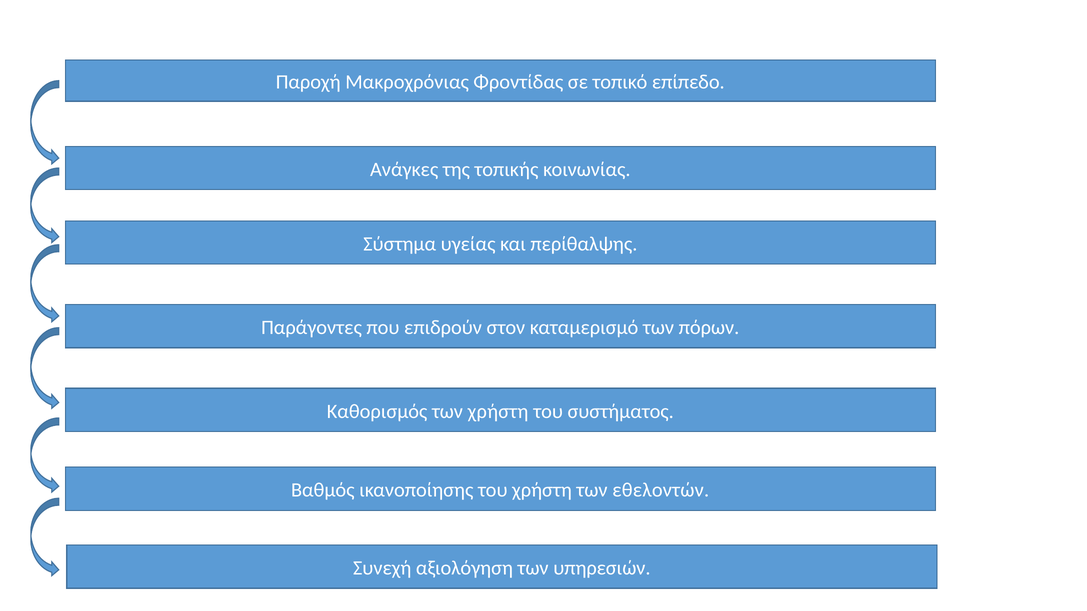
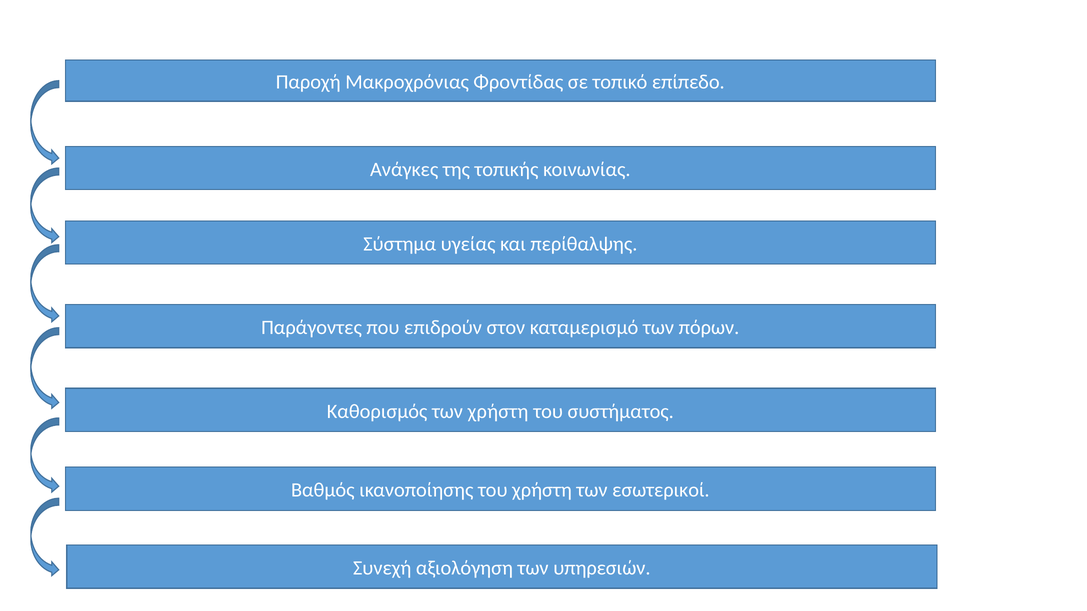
εθελοντών: εθελοντών -> εσωτερικοί
